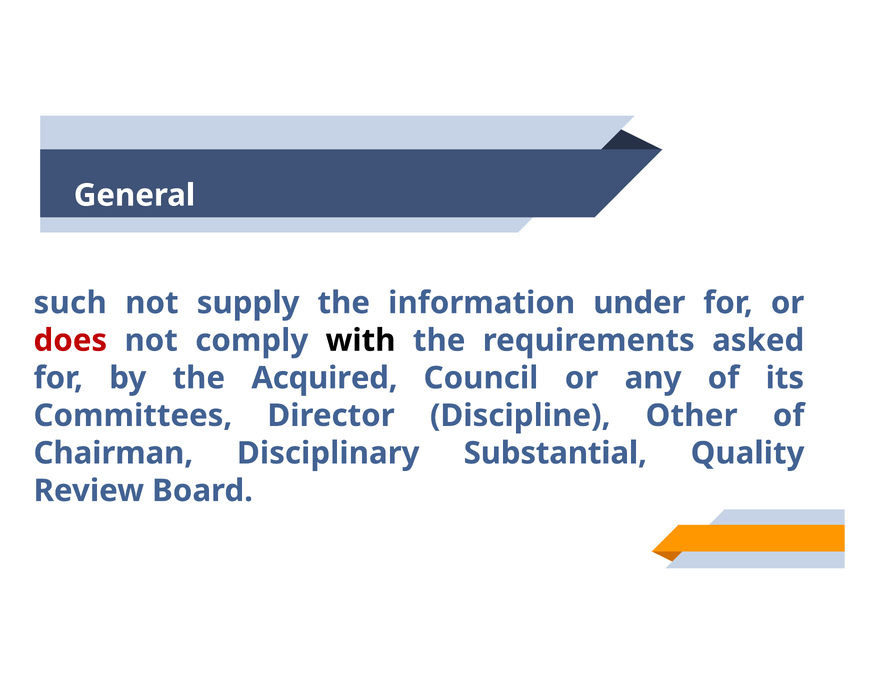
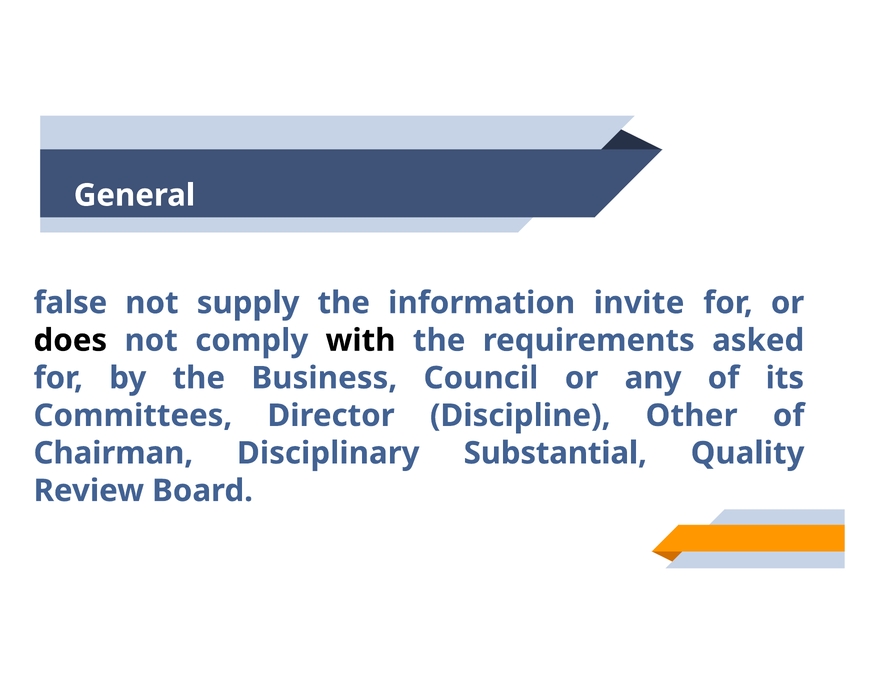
such: such -> false
under: under -> invite
does colour: red -> black
Acquired: Acquired -> Business
